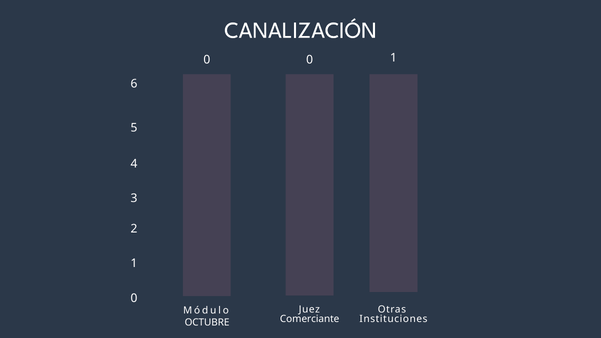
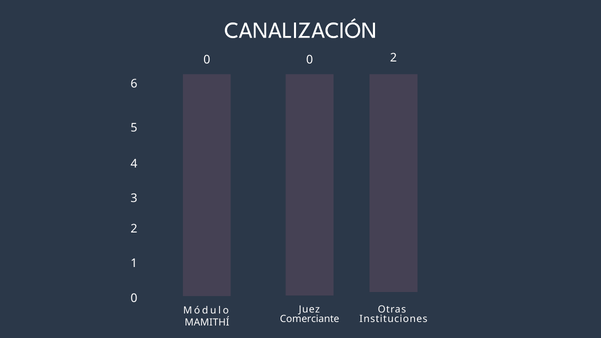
0 1: 1 -> 2
OCTUBRE: OCTUBRE -> MAMITHÍ
